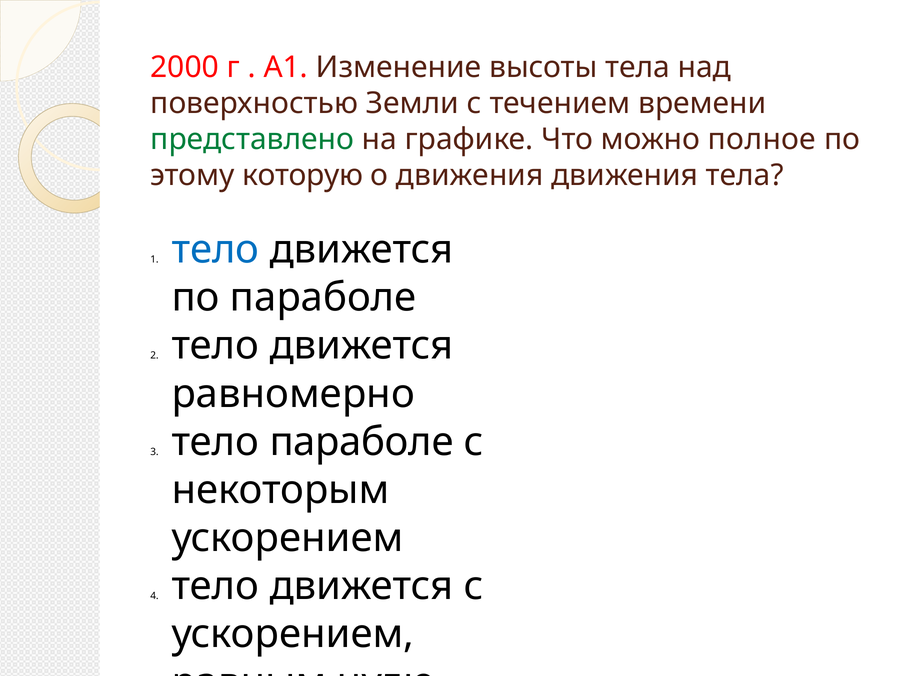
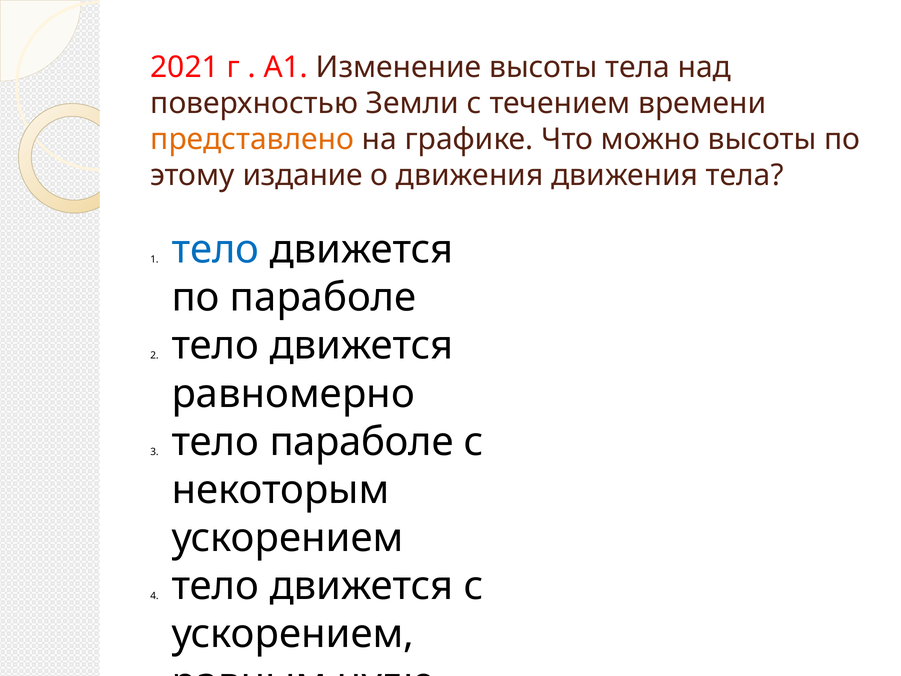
2000: 2000 -> 2021
представлено colour: green -> orange
можно полное: полное -> высоты
которую: которую -> издание
